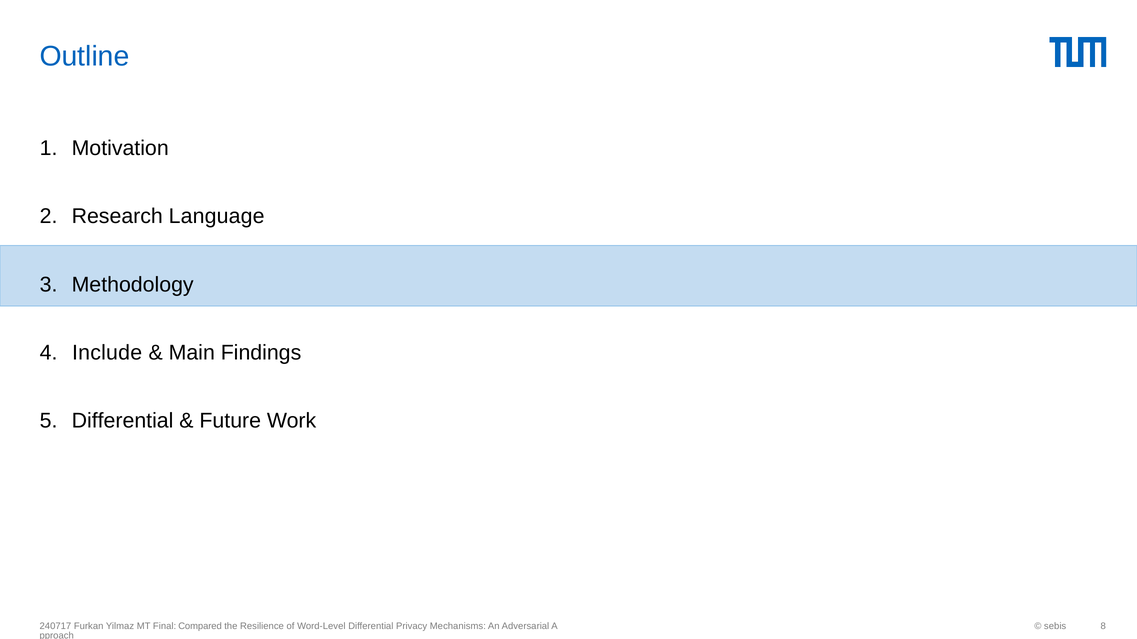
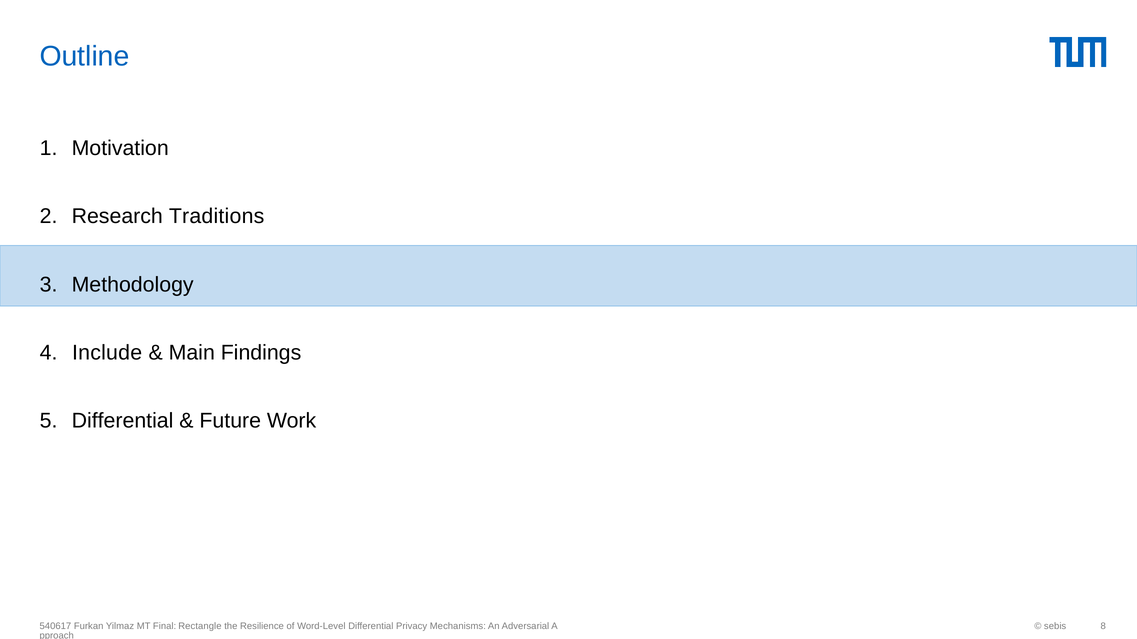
Language: Language -> Traditions
240717: 240717 -> 540617
Compared: Compared -> Rectangle
